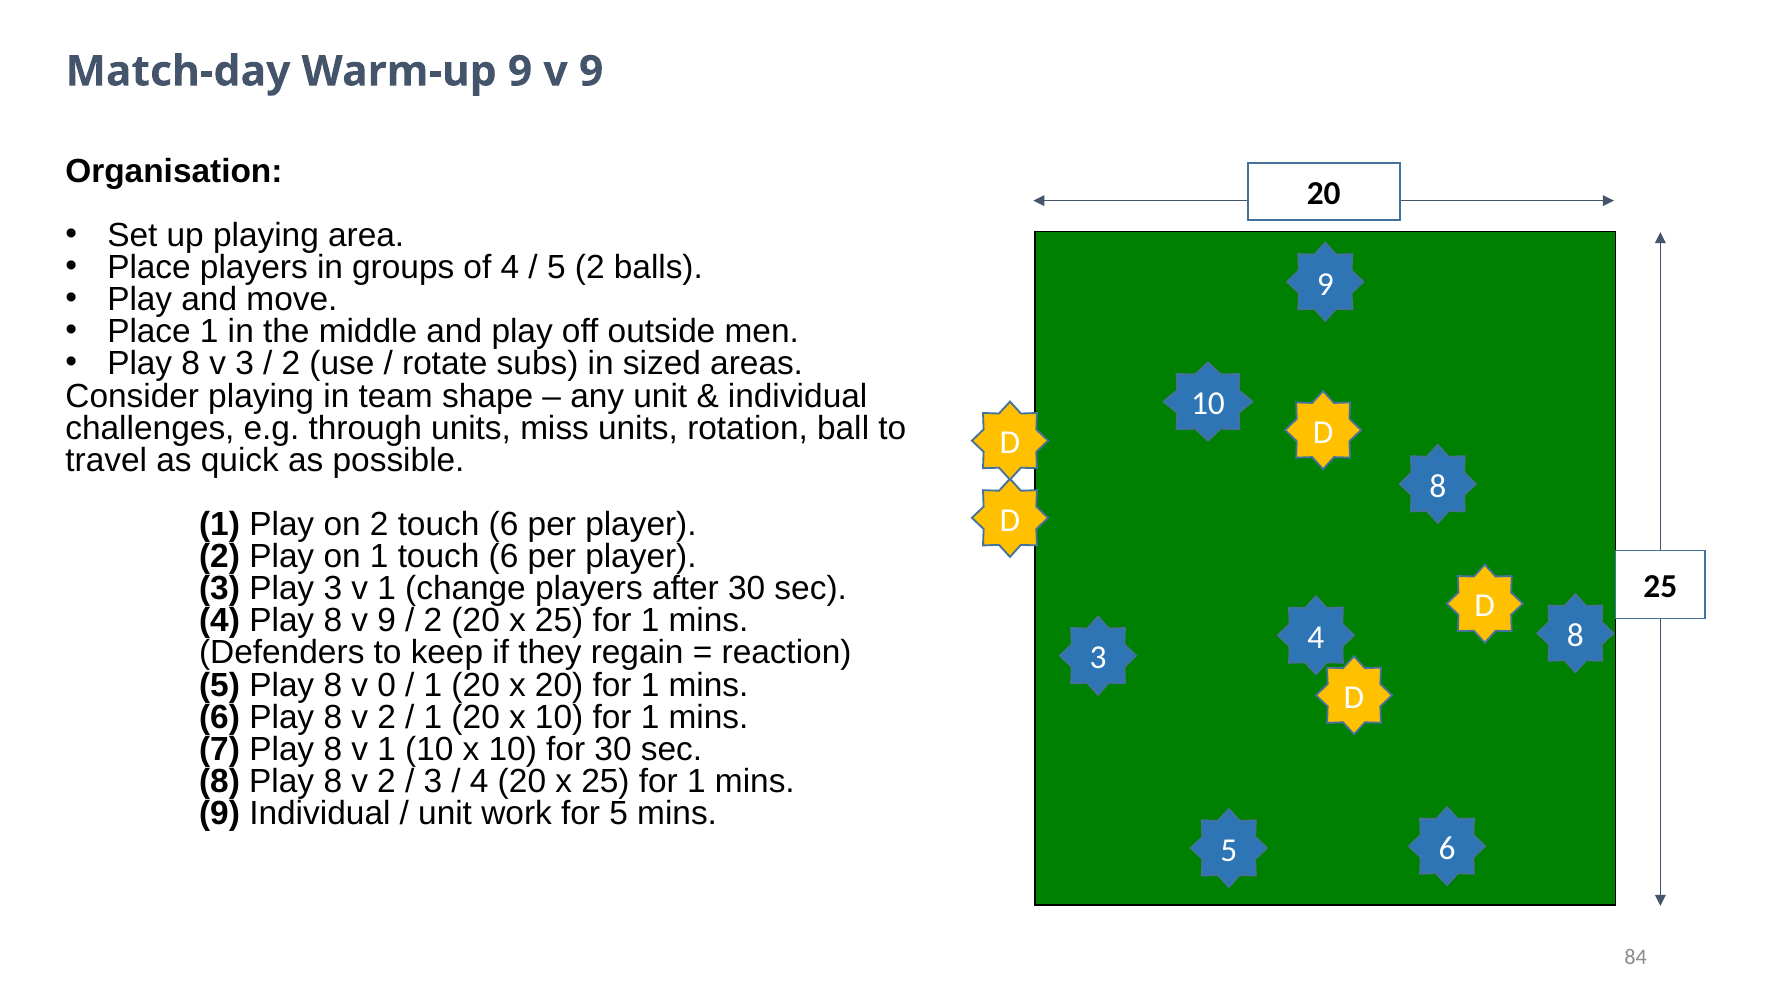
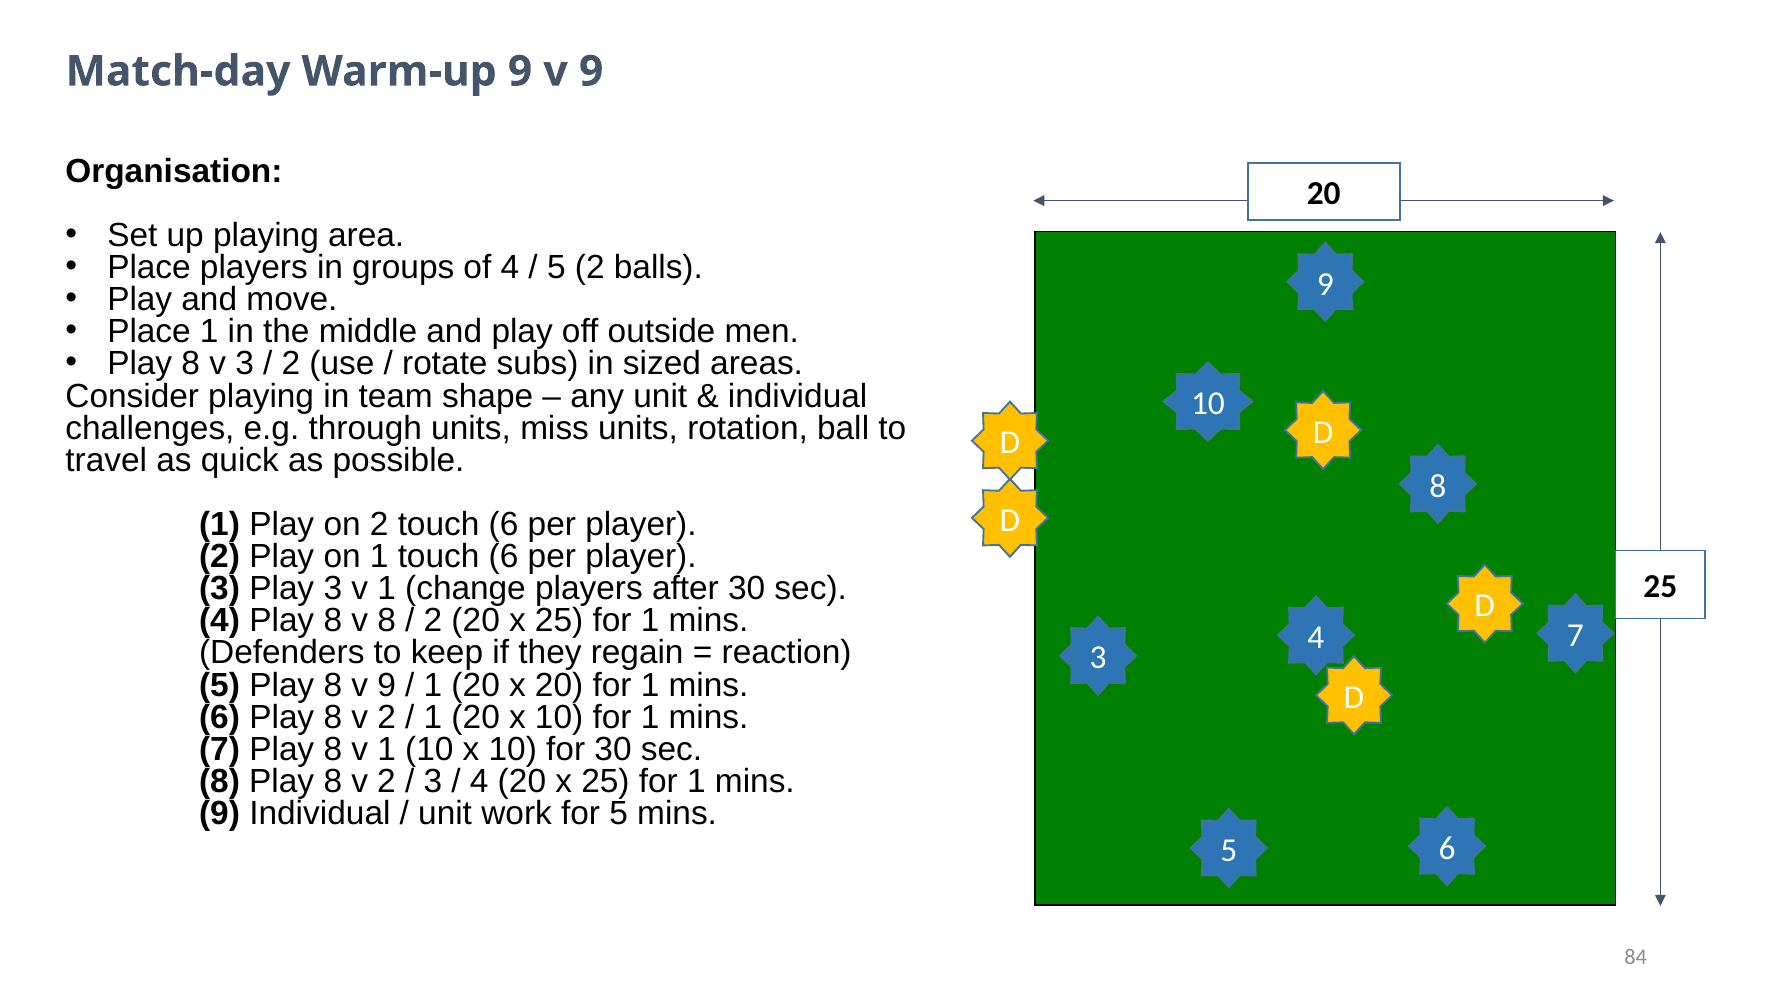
8 v 9: 9 -> 8
4 8: 8 -> 7
8 v 0: 0 -> 9
